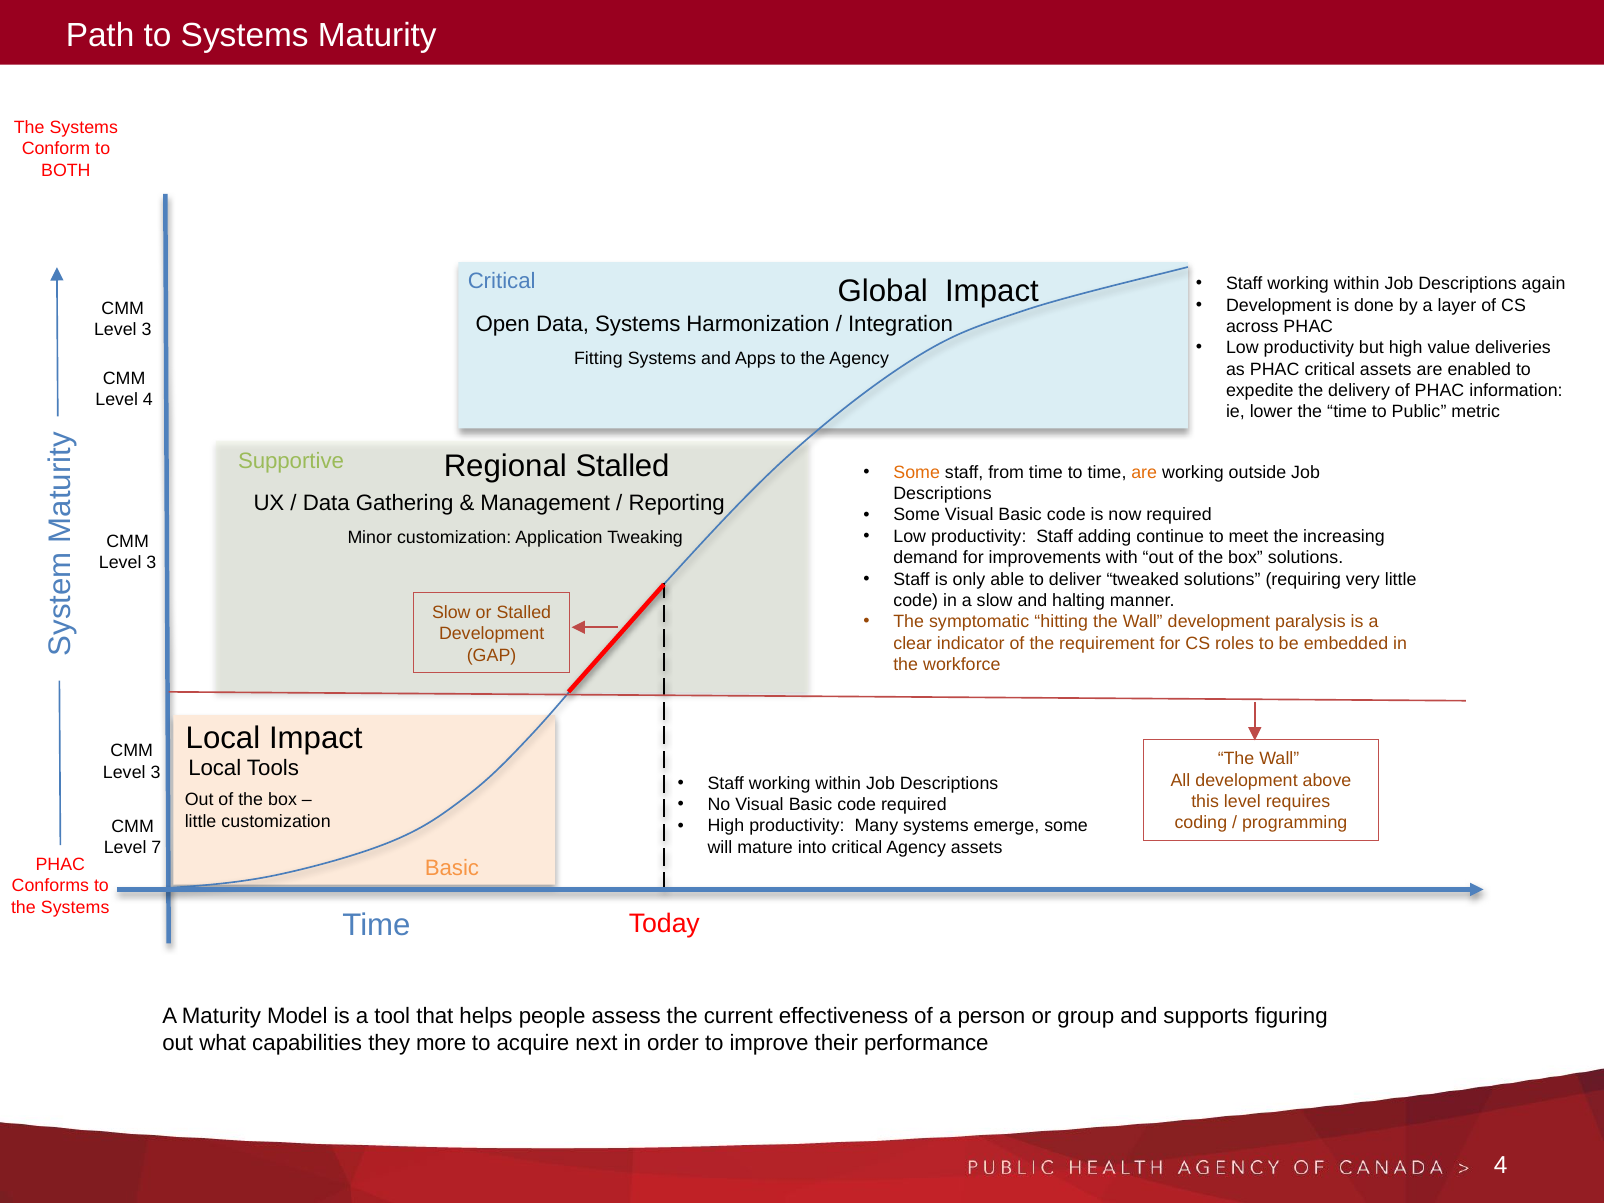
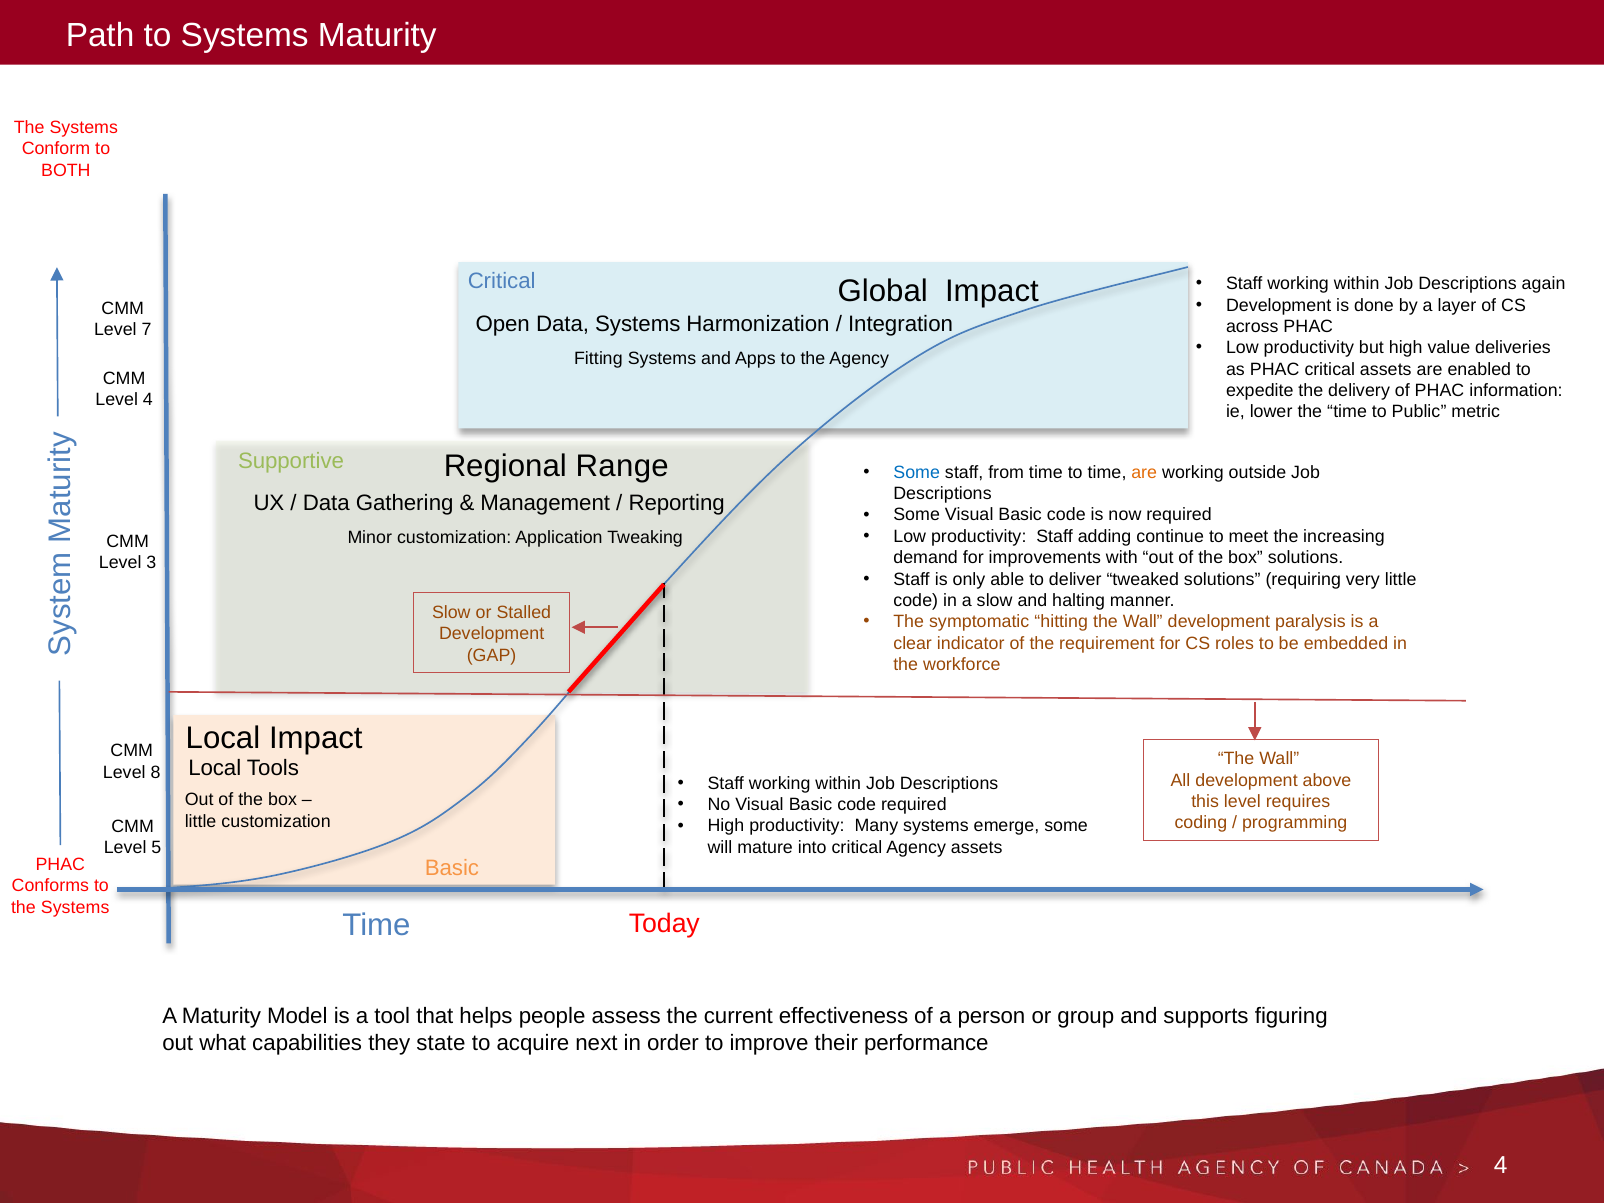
3 at (147, 330): 3 -> 7
Regional Stalled: Stalled -> Range
Some at (917, 472) colour: orange -> blue
3 at (155, 772): 3 -> 8
7: 7 -> 5
more: more -> state
